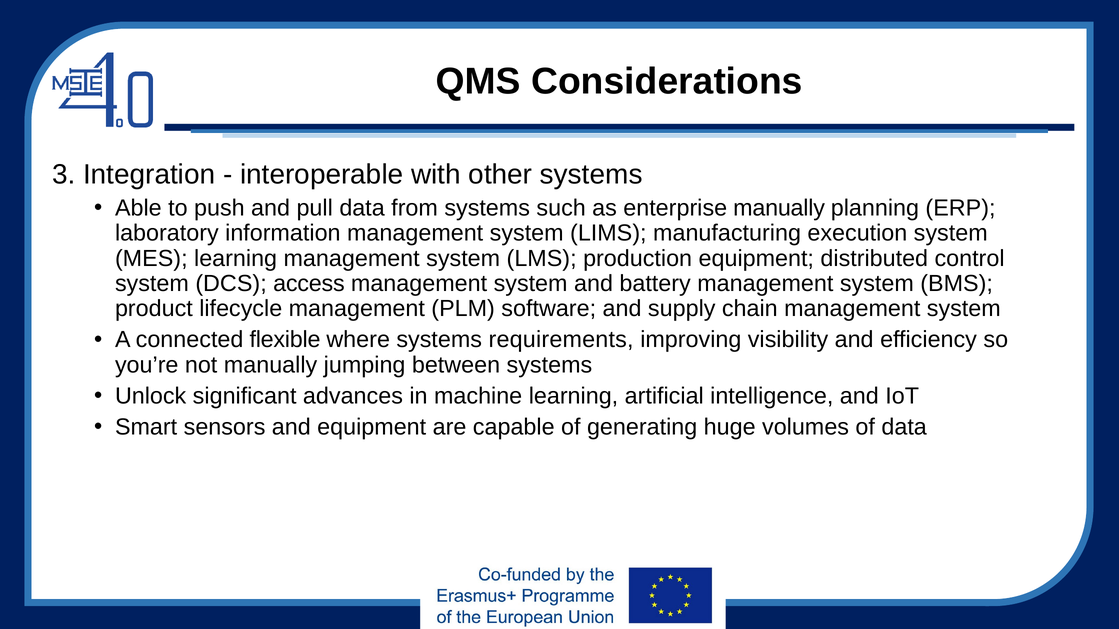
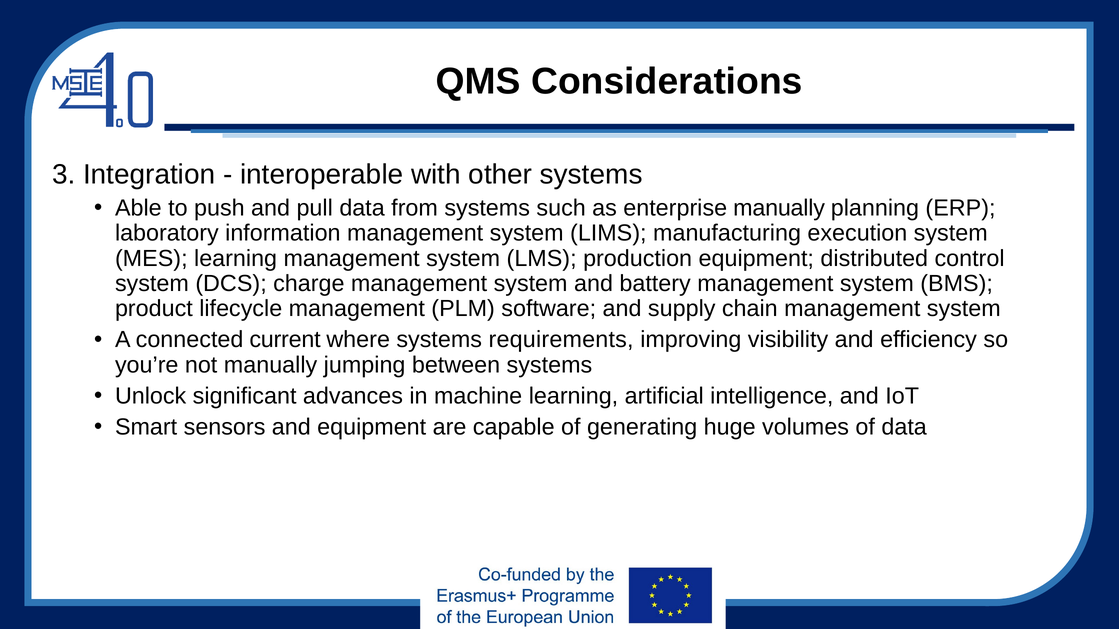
access: access -> charge
flexible: flexible -> current
